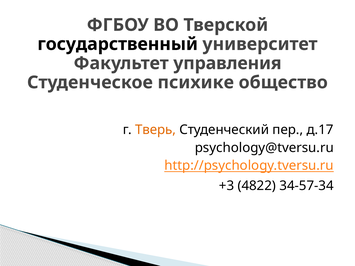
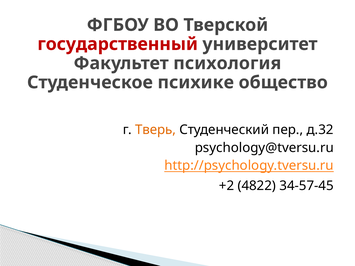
государственный colour: black -> red
управления: управления -> психология
д.17: д.17 -> д.32
+3: +3 -> +2
34-57-34: 34-57-34 -> 34-57-45
